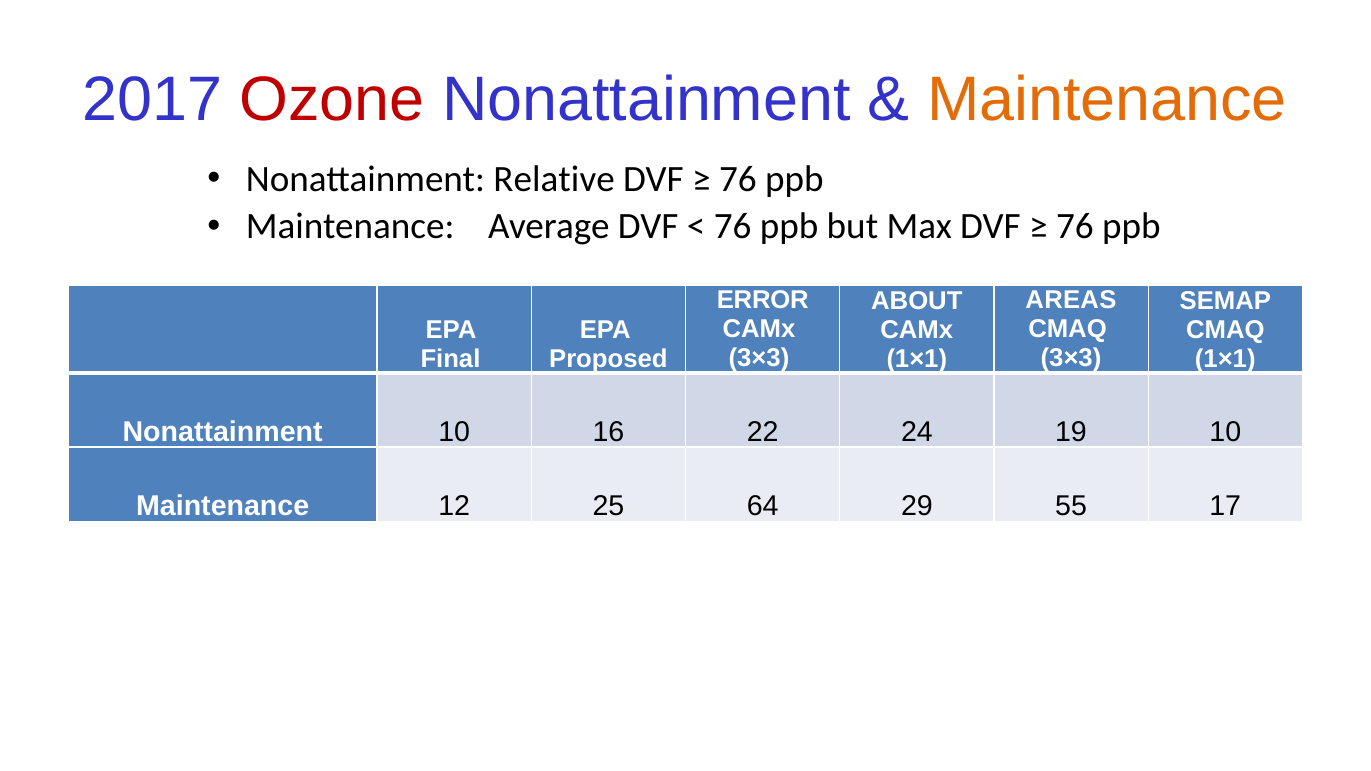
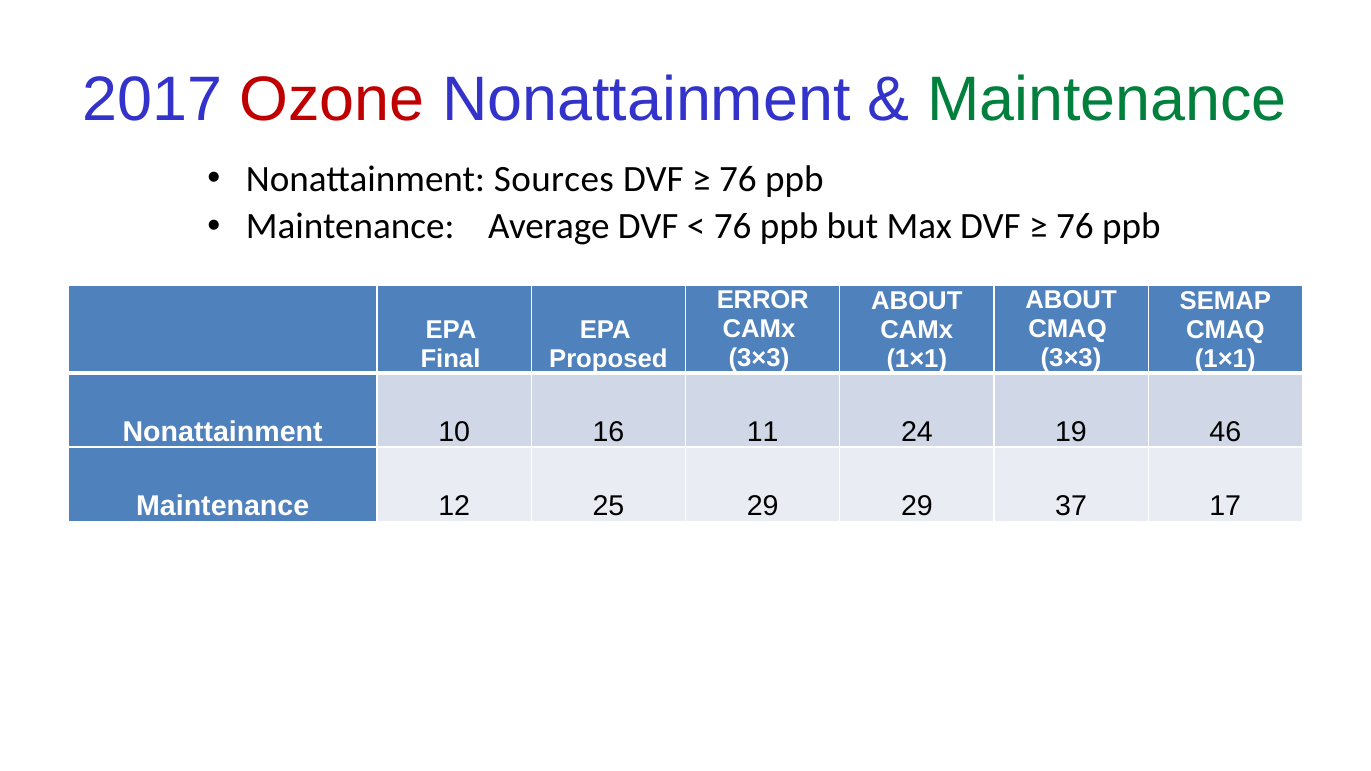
Maintenance at (1107, 100) colour: orange -> green
Relative: Relative -> Sources
AREAS at (1071, 300): AREAS -> ABOUT
22: 22 -> 11
19 10: 10 -> 46
25 64: 64 -> 29
55: 55 -> 37
